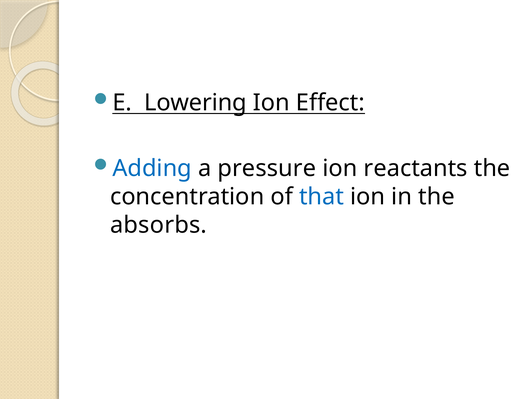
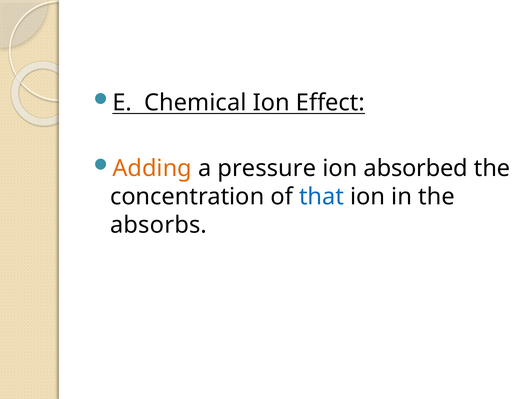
Lowering: Lowering -> Chemical
Adding colour: blue -> orange
reactants: reactants -> absorbed
